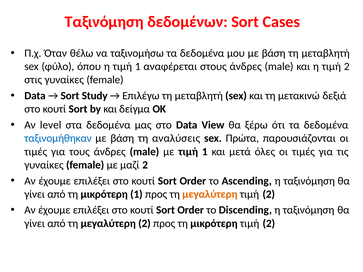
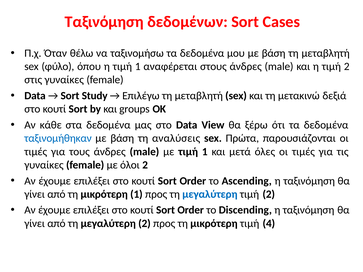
δείγμα: δείγμα -> groups
level: level -> κάθε
μαζί: μαζί -> όλοι
μεγαλύτερη at (210, 194) colour: orange -> blue
μικρότερη τιμή 2: 2 -> 4
